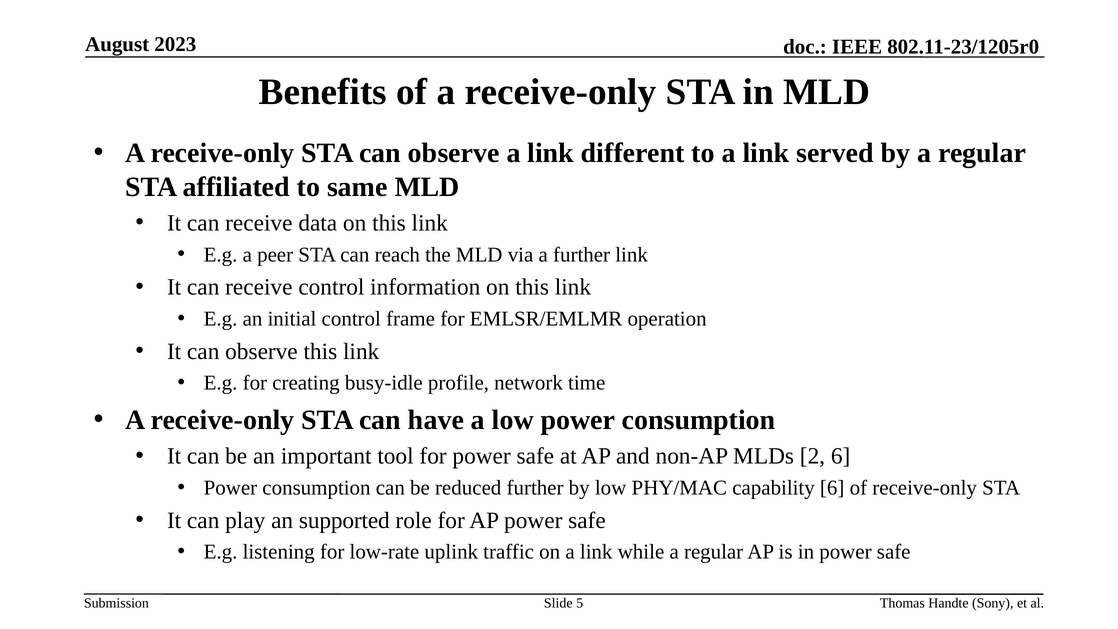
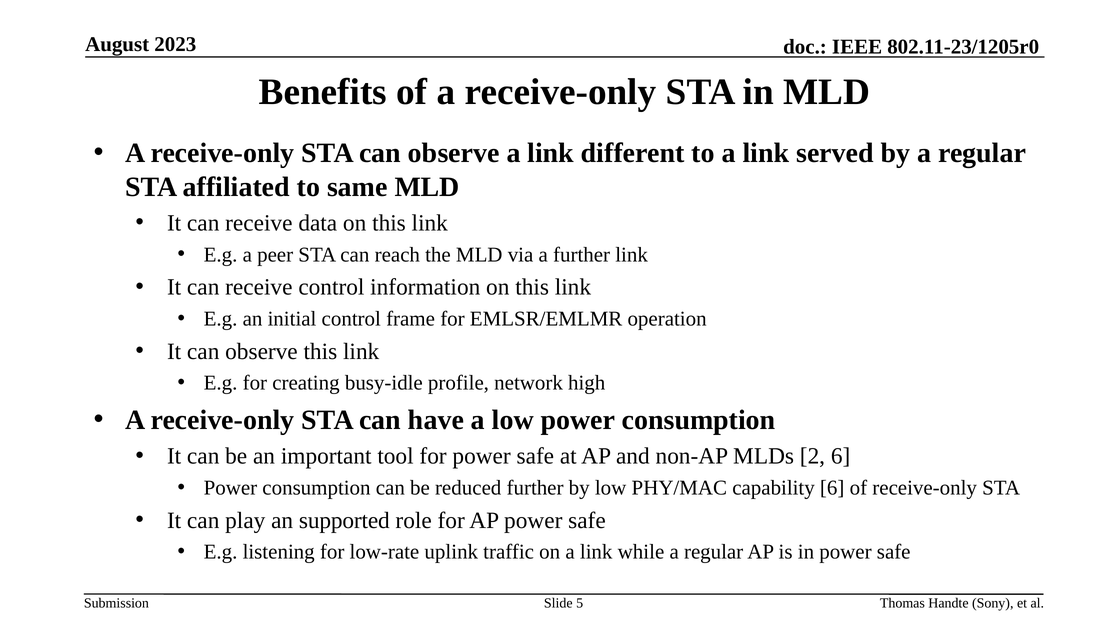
time: time -> high
